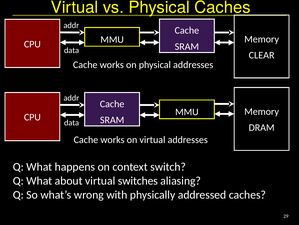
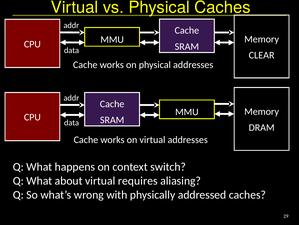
switches: switches -> requires
